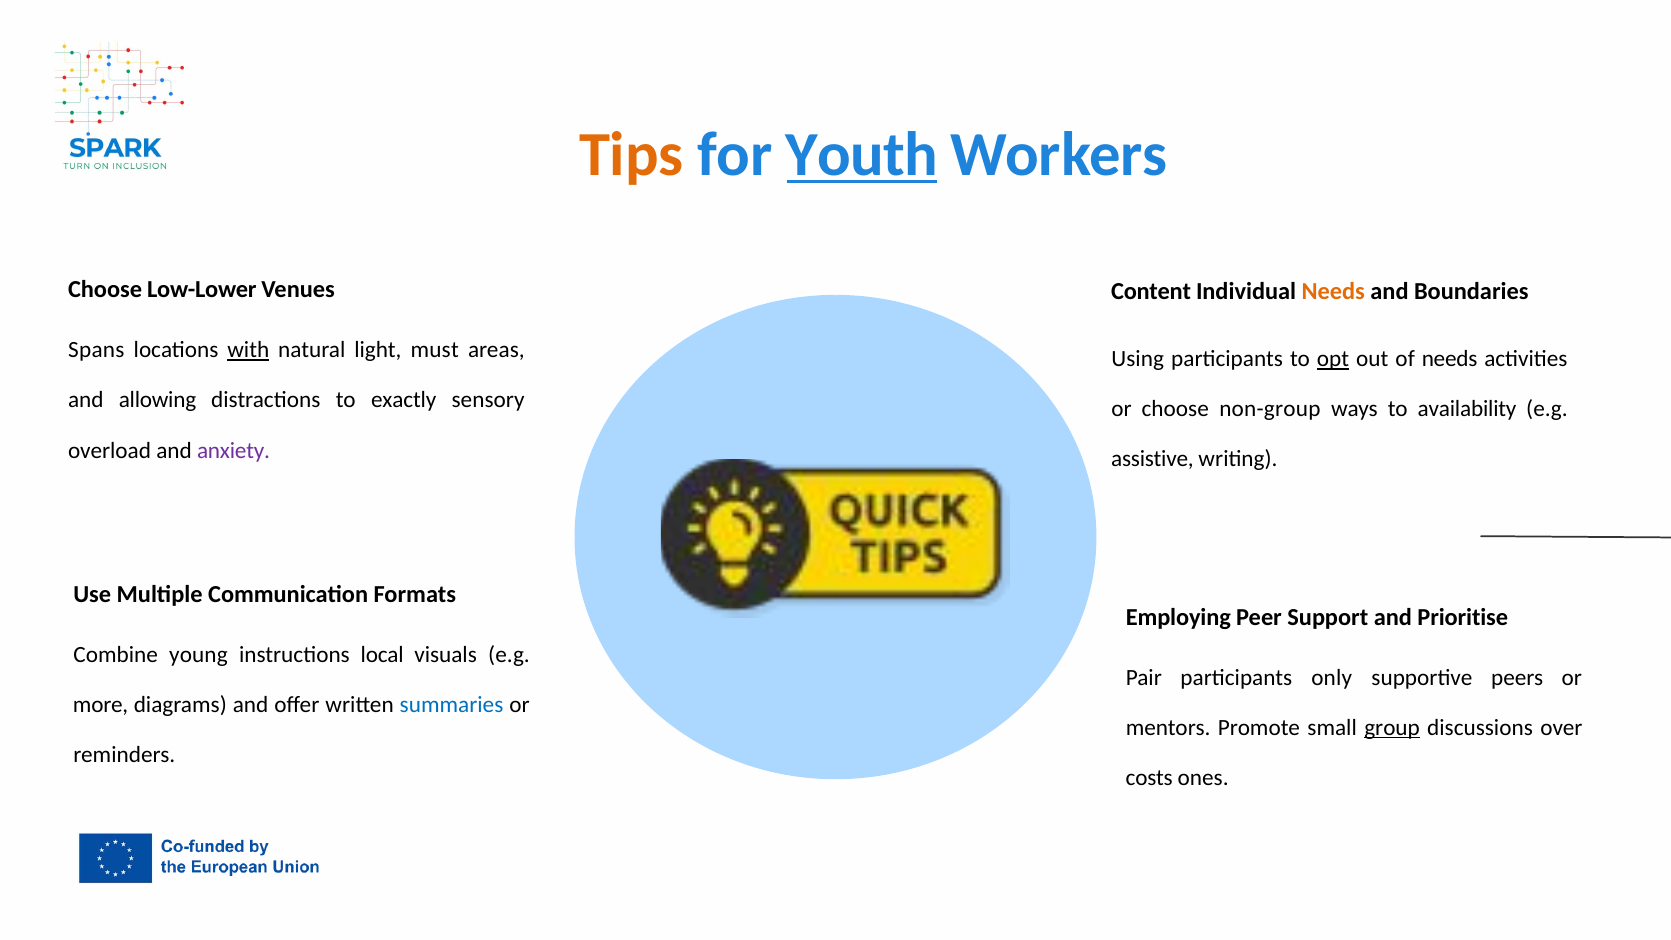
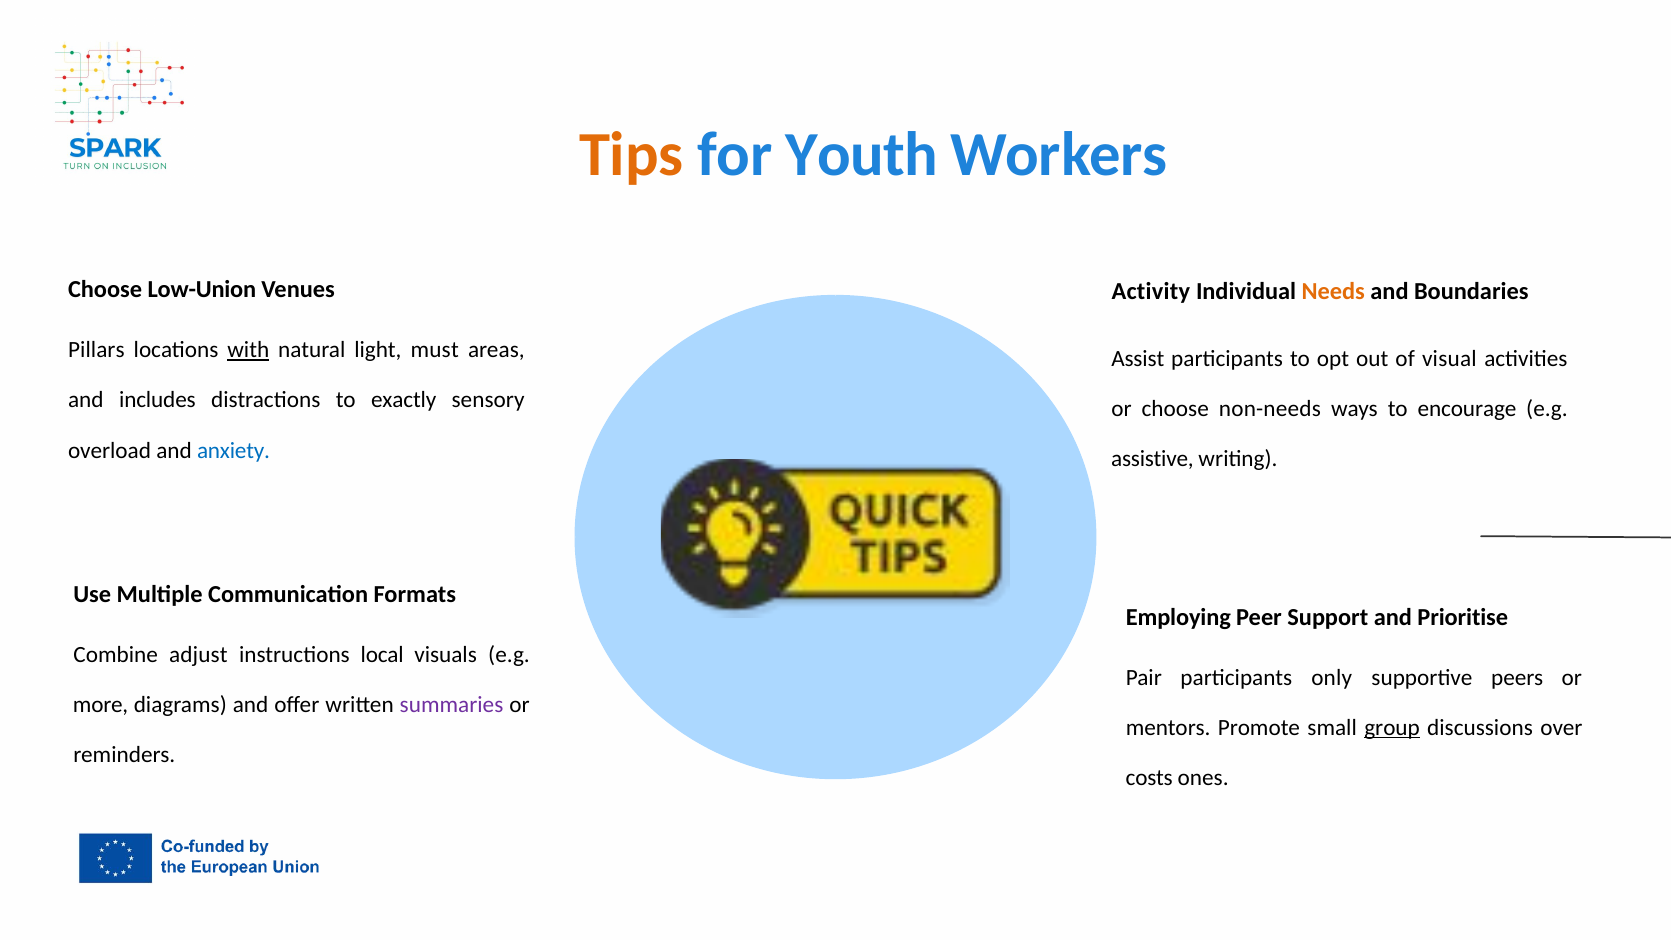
Youth underline: present -> none
Low-Lower: Low-Lower -> Low-Union
Content: Content -> Activity
Spans: Spans -> Pillars
Using: Using -> Assist
opt underline: present -> none
of needs: needs -> visual
allowing: allowing -> includes
non-group: non-group -> non-needs
availability: availability -> encourage
anxiety colour: purple -> blue
young: young -> adjust
summaries colour: blue -> purple
